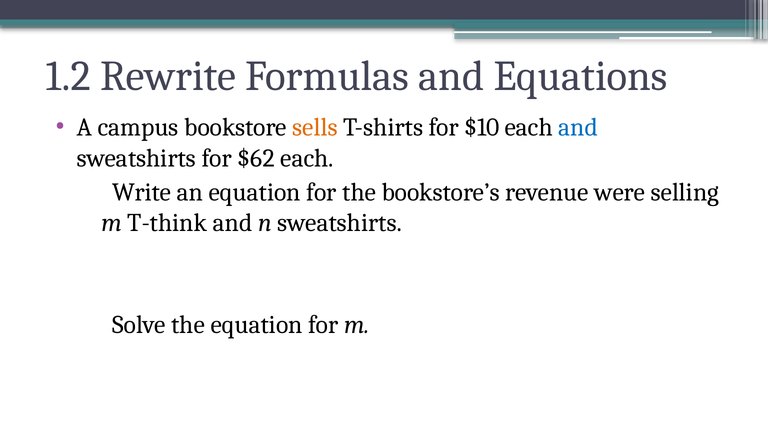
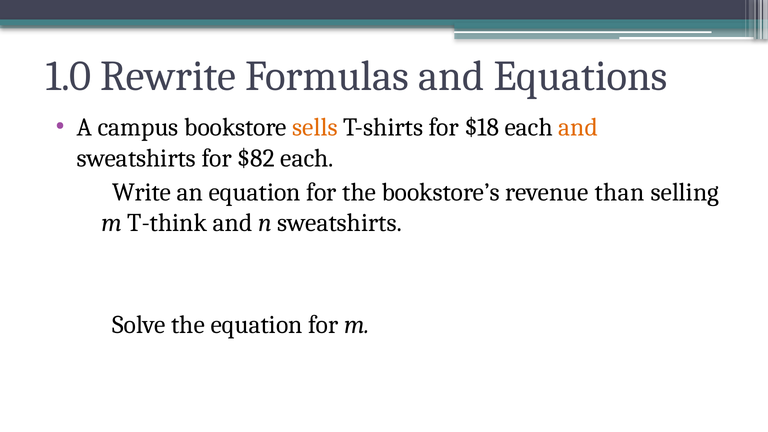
1.2: 1.2 -> 1.0
$10: $10 -> $18
and at (578, 127) colour: blue -> orange
$62: $62 -> $82
were: were -> than
